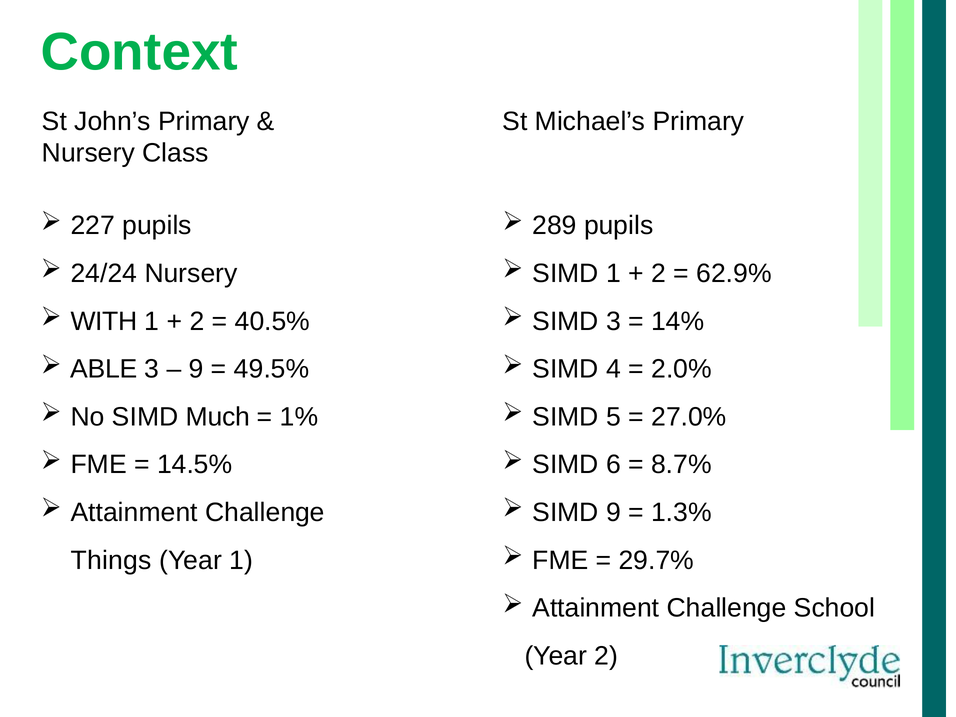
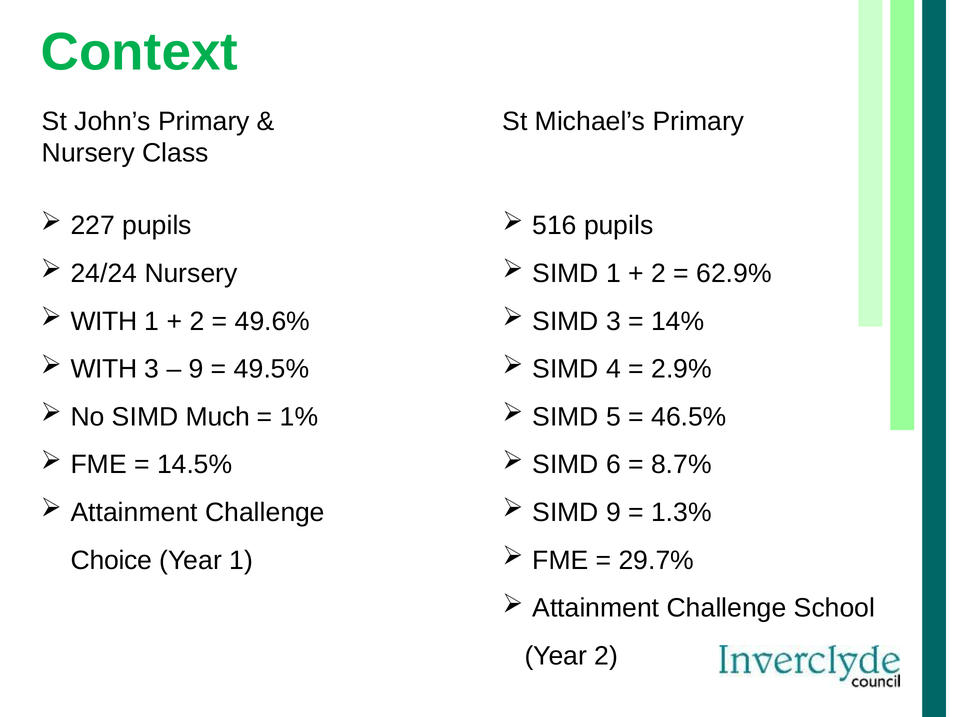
289: 289 -> 516
40.5%: 40.5% -> 49.6%
ABLE at (104, 369): ABLE -> WITH
2.0%: 2.0% -> 2.9%
27.0%: 27.0% -> 46.5%
Things: Things -> Choice
